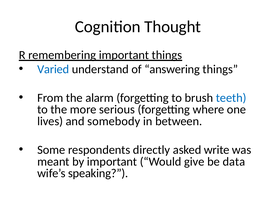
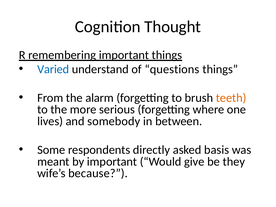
answering: answering -> questions
teeth colour: blue -> orange
write: write -> basis
data: data -> they
speaking: speaking -> because
